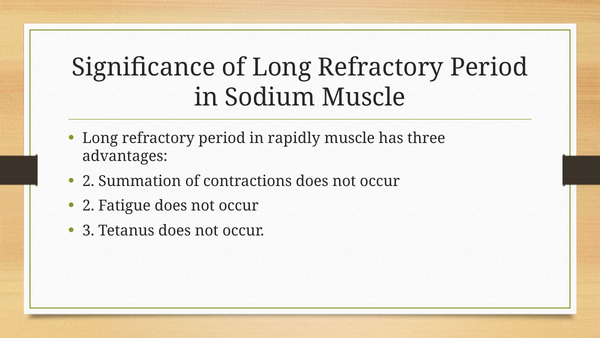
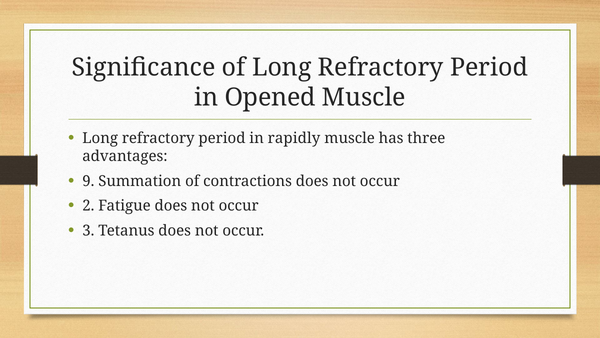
Sodium: Sodium -> Opened
2 at (88, 181): 2 -> 9
